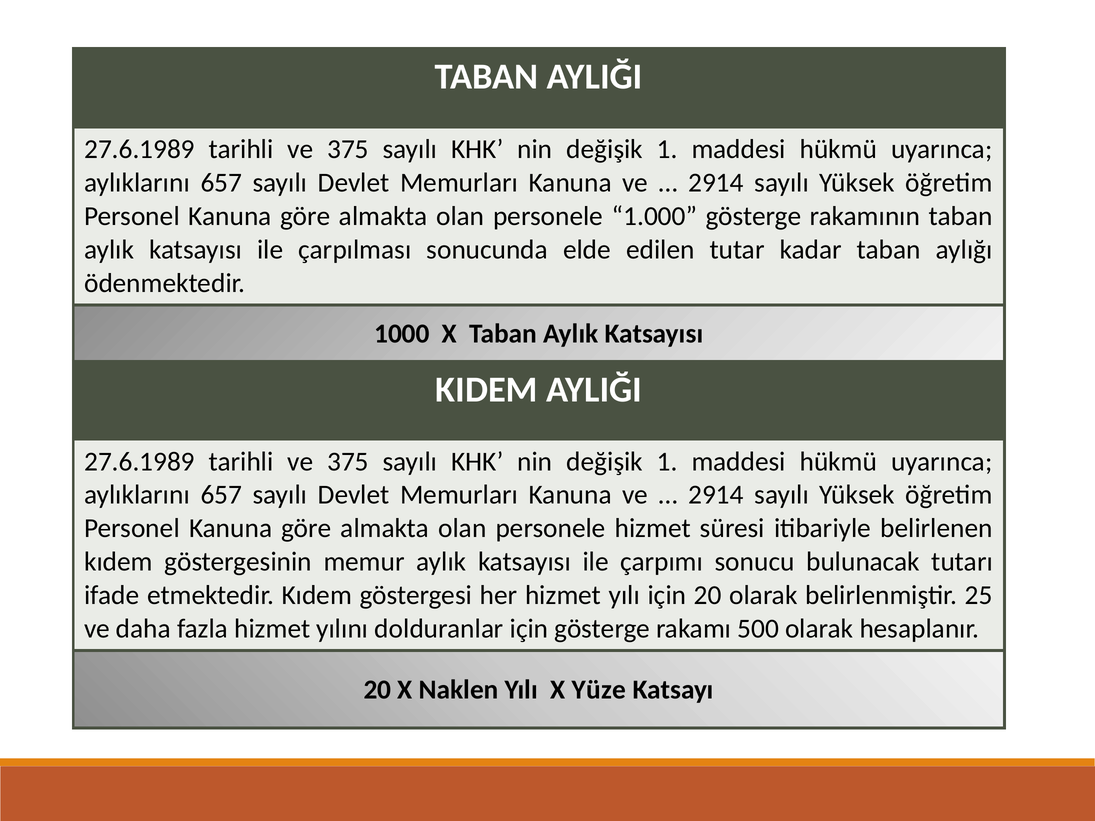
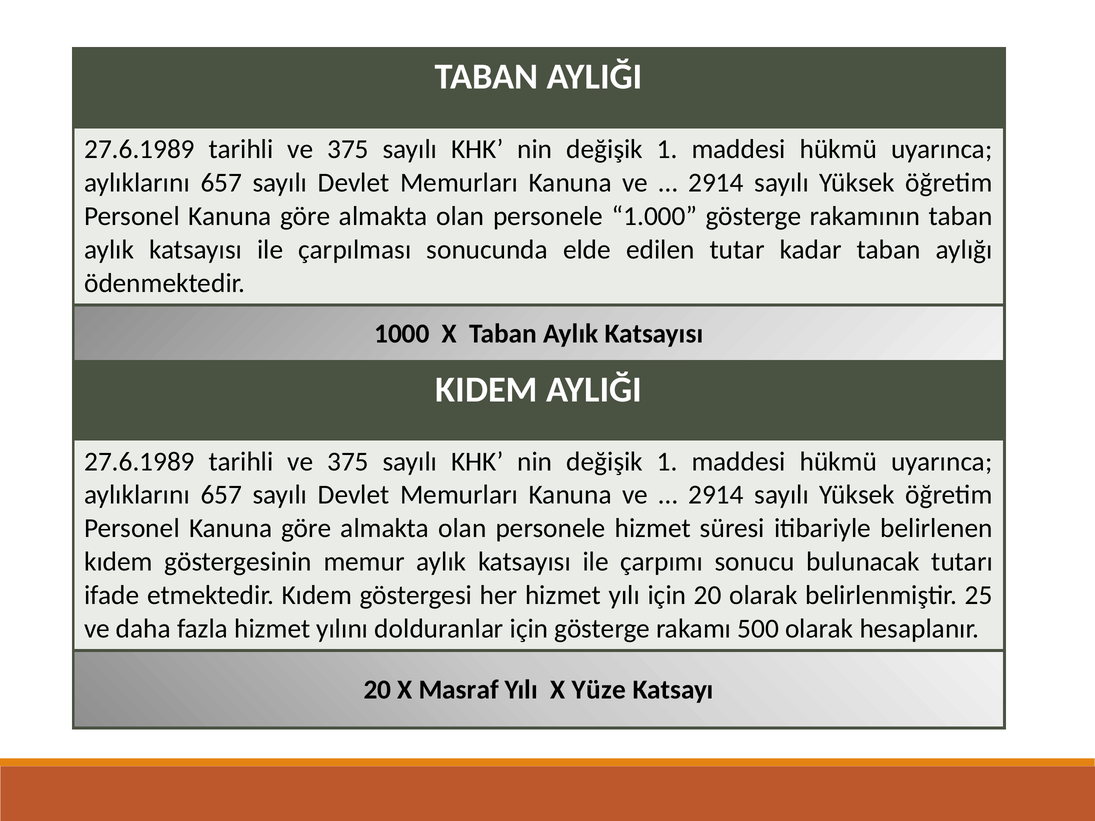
Naklen: Naklen -> Masraf
